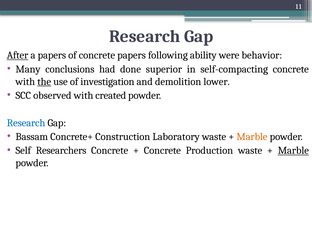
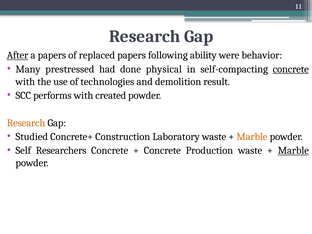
of concrete: concrete -> replaced
conclusions: conclusions -> prestressed
superior: superior -> physical
concrete at (291, 69) underline: none -> present
the underline: present -> none
investigation: investigation -> technologies
lower: lower -> result
observed: observed -> performs
Research at (26, 123) colour: blue -> orange
Bassam: Bassam -> Studied
